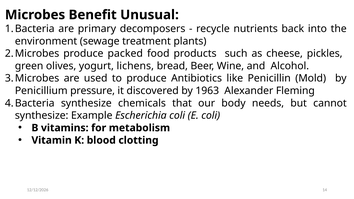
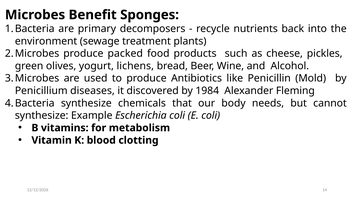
Unusual: Unusual -> Sponges
pressure: pressure -> diseases
1963: 1963 -> 1984
